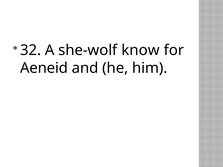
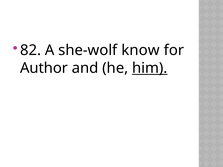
32: 32 -> 82
Aeneid: Aeneid -> Author
him underline: none -> present
